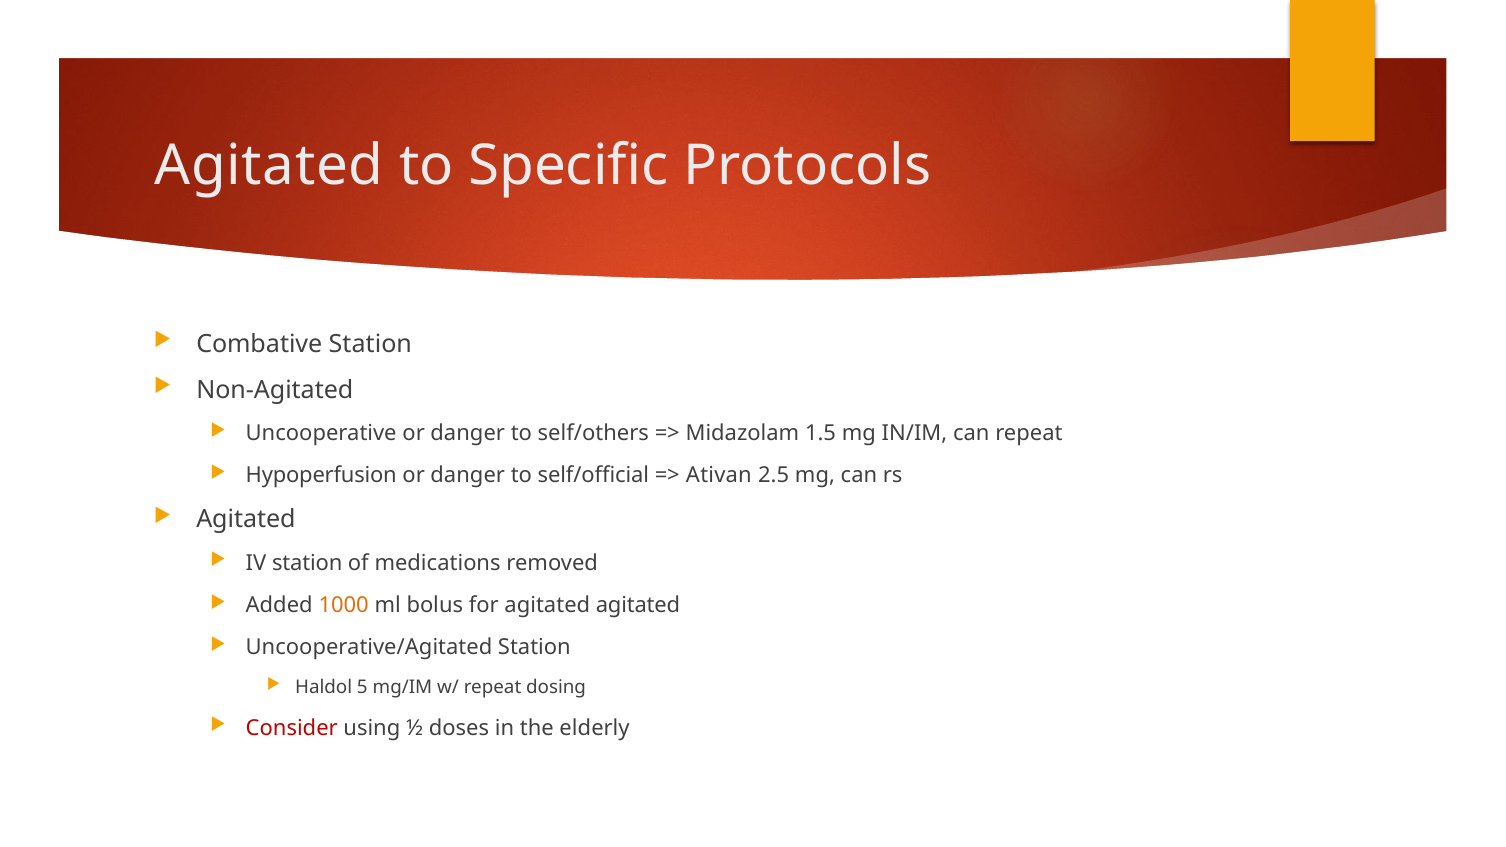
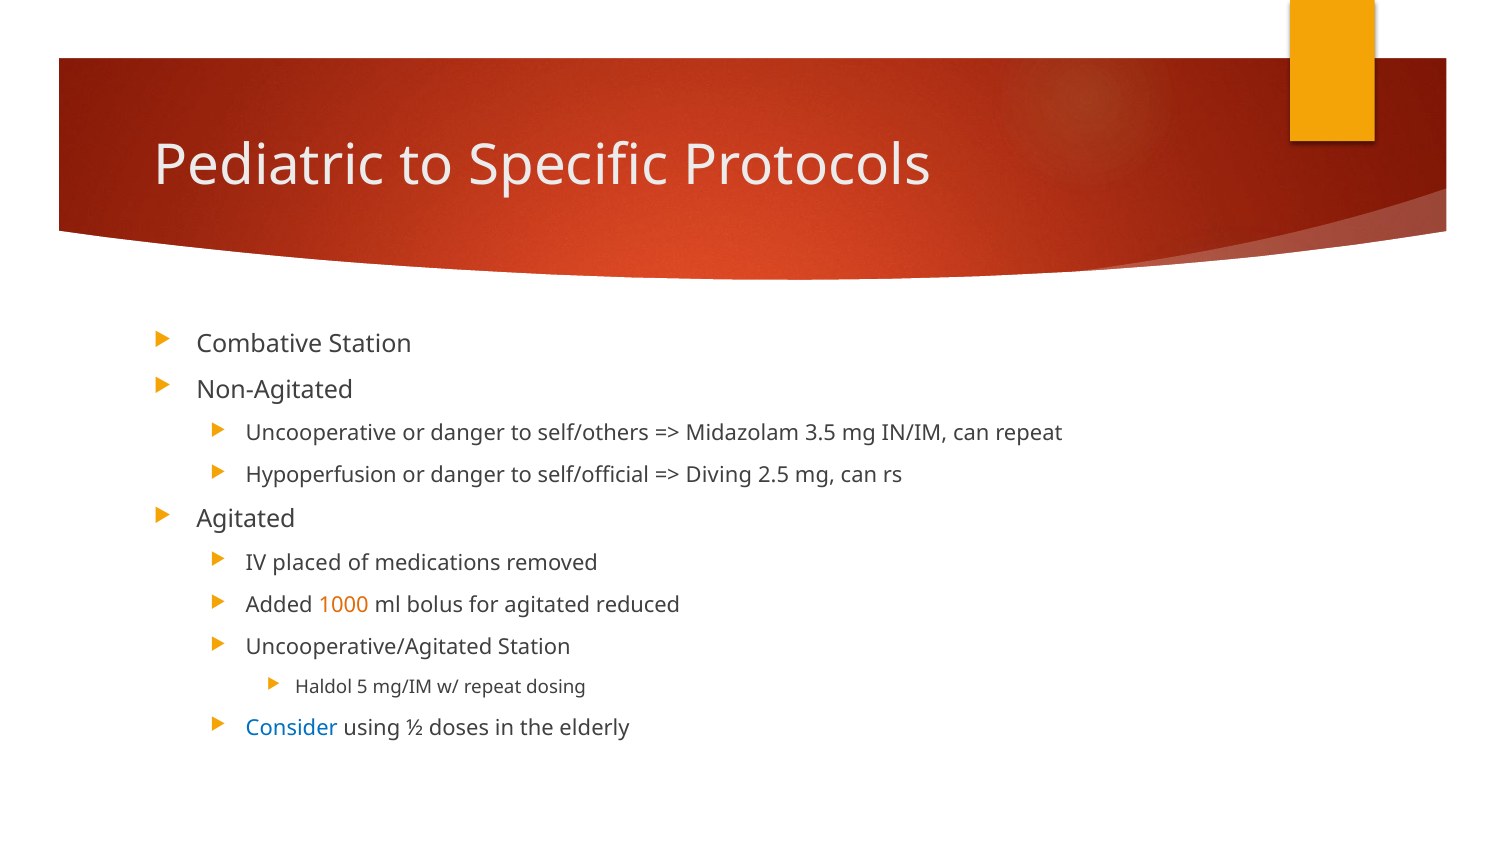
Agitated at (269, 166): Agitated -> Pediatric
1.5: 1.5 -> 3.5
Ativan: Ativan -> Diving
IV station: station -> placed
agitated agitated: agitated -> reduced
Consider colour: red -> blue
